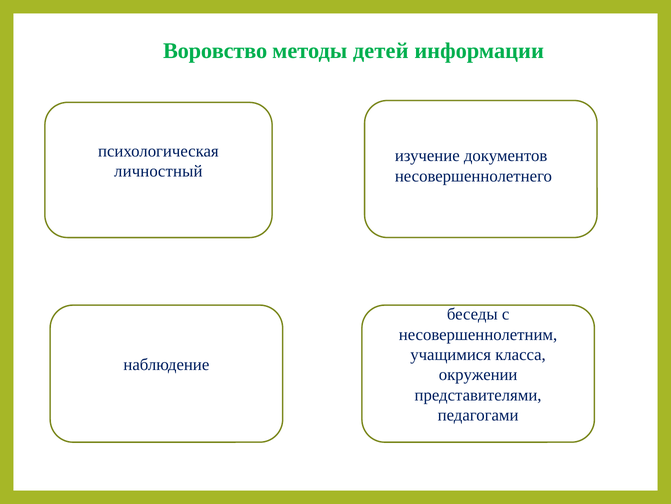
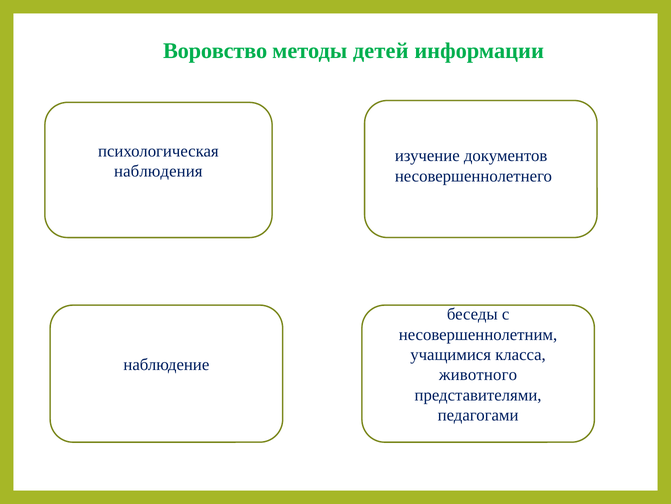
личностный: личностный -> наблюдения
окружении: окружении -> животного
